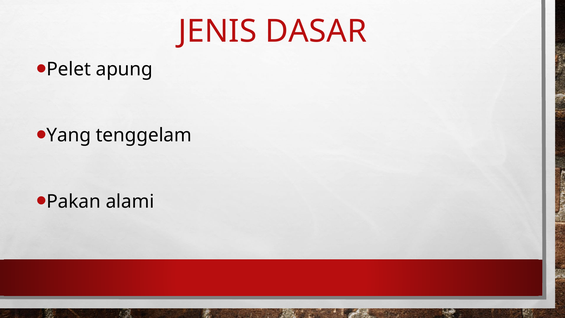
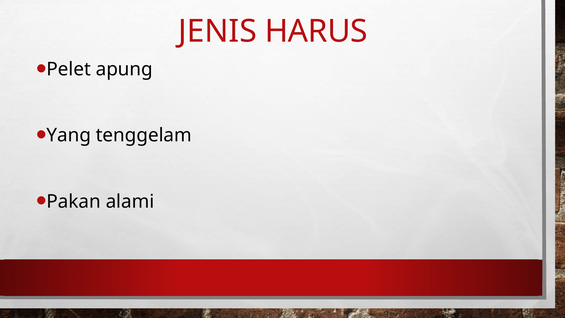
DASAR: DASAR -> HARUS
